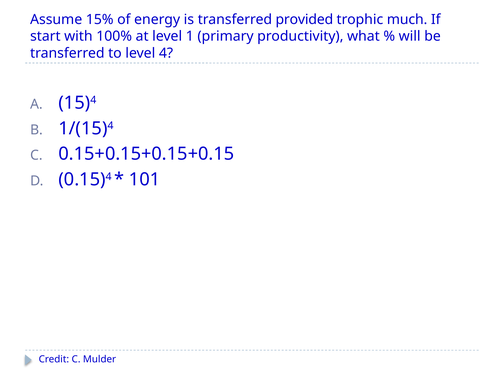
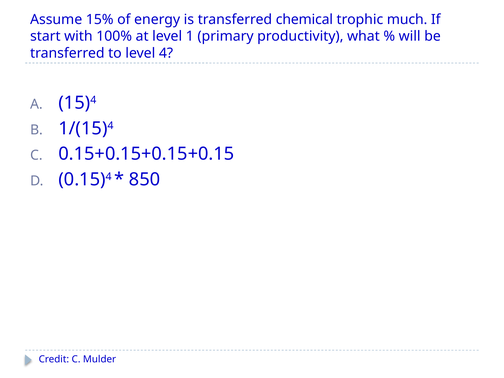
provided: provided -> chemical
101: 101 -> 850
